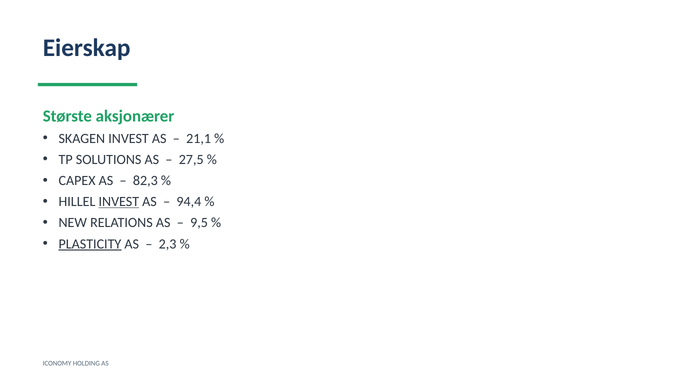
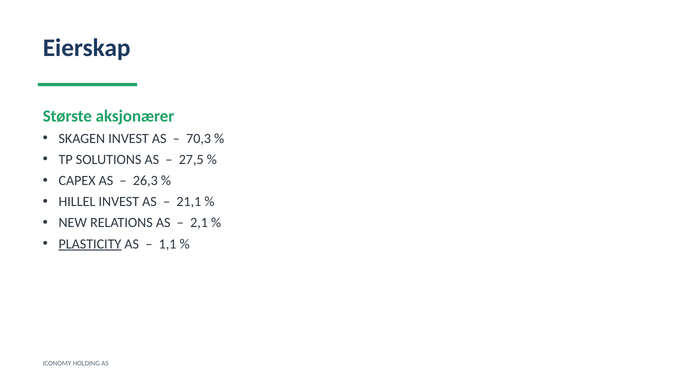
21,1: 21,1 -> 70,3
82,3: 82,3 -> 26,3
INVEST at (119, 202) underline: present -> none
94,4: 94,4 -> 21,1
9,5: 9,5 -> 2,1
2,3: 2,3 -> 1,1
